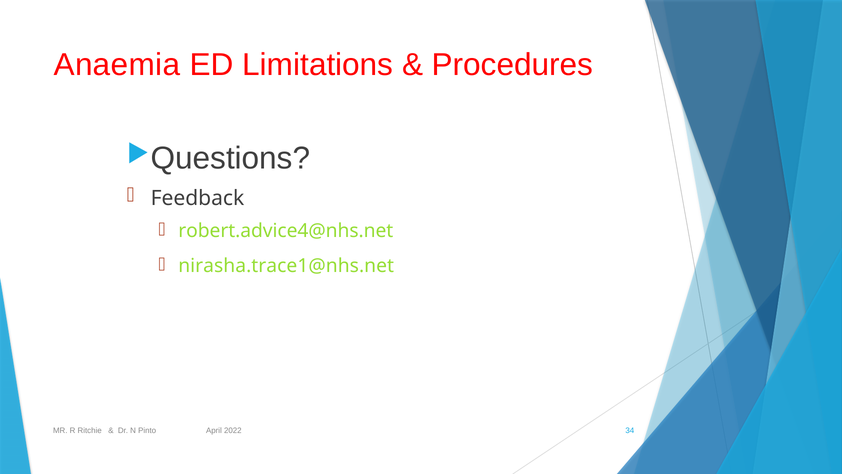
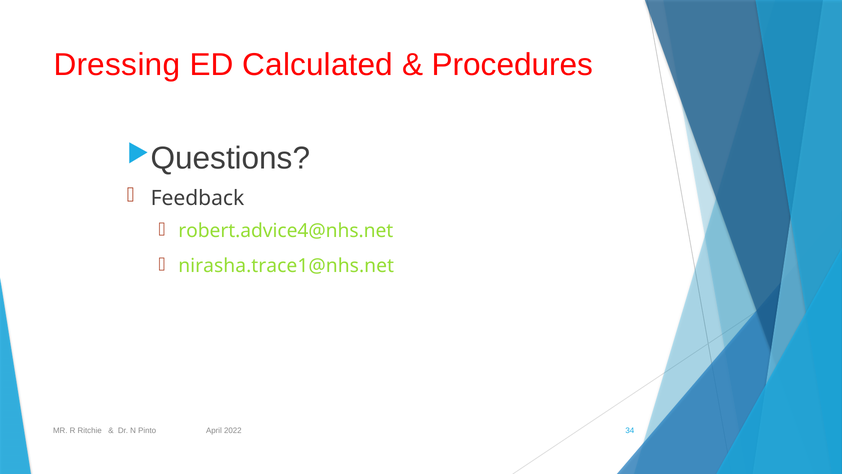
Anaemia: Anaemia -> Dressing
Limitations: Limitations -> Calculated
